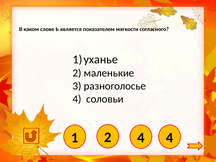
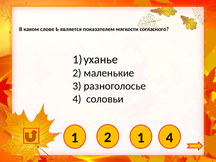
1 4: 4 -> 1
